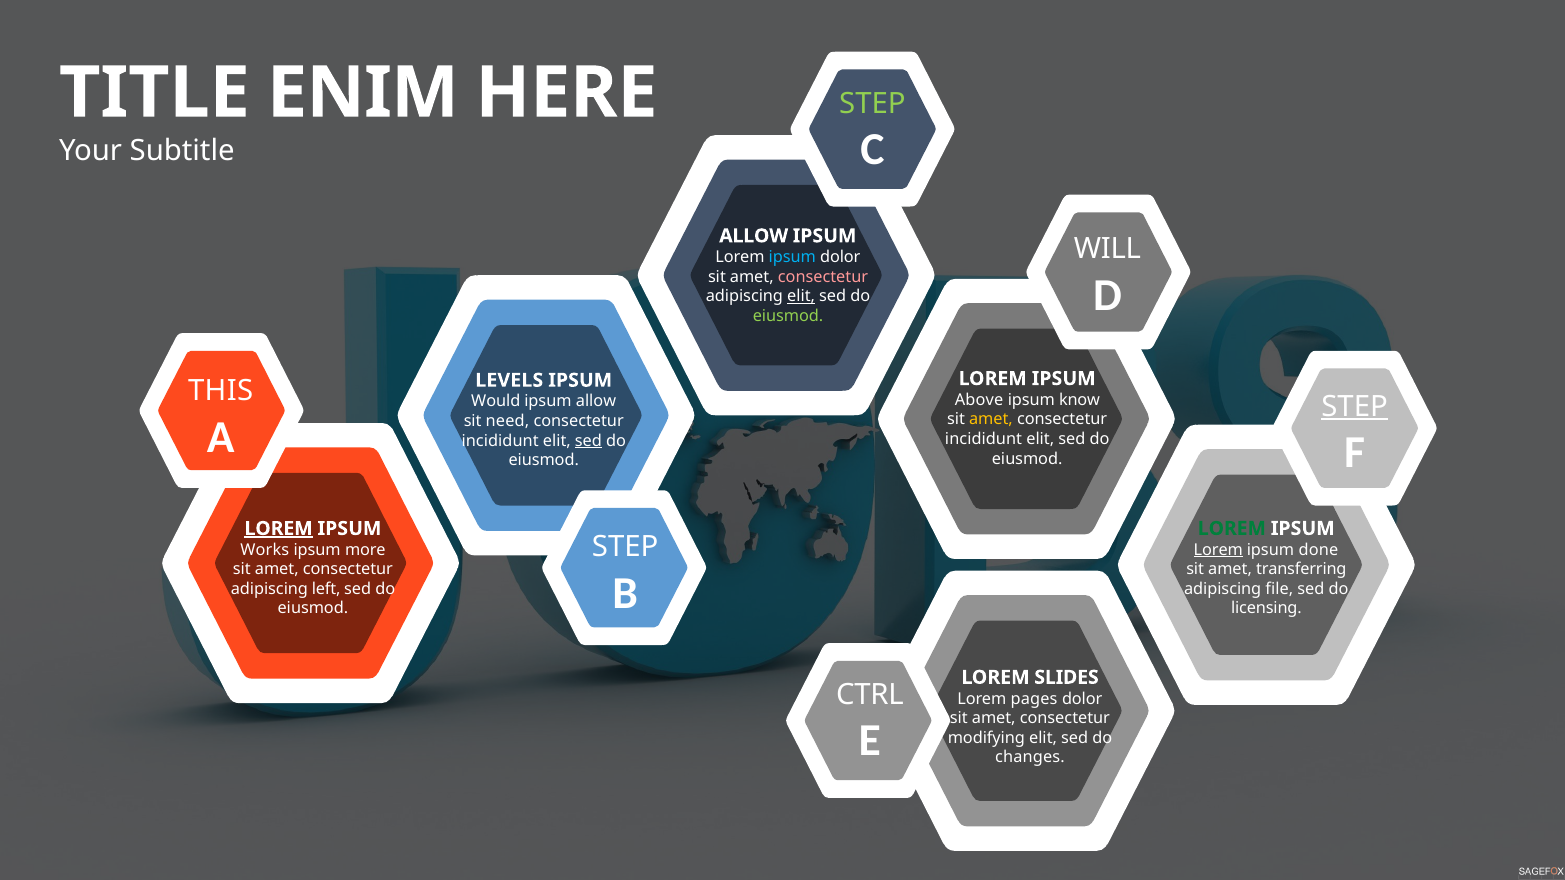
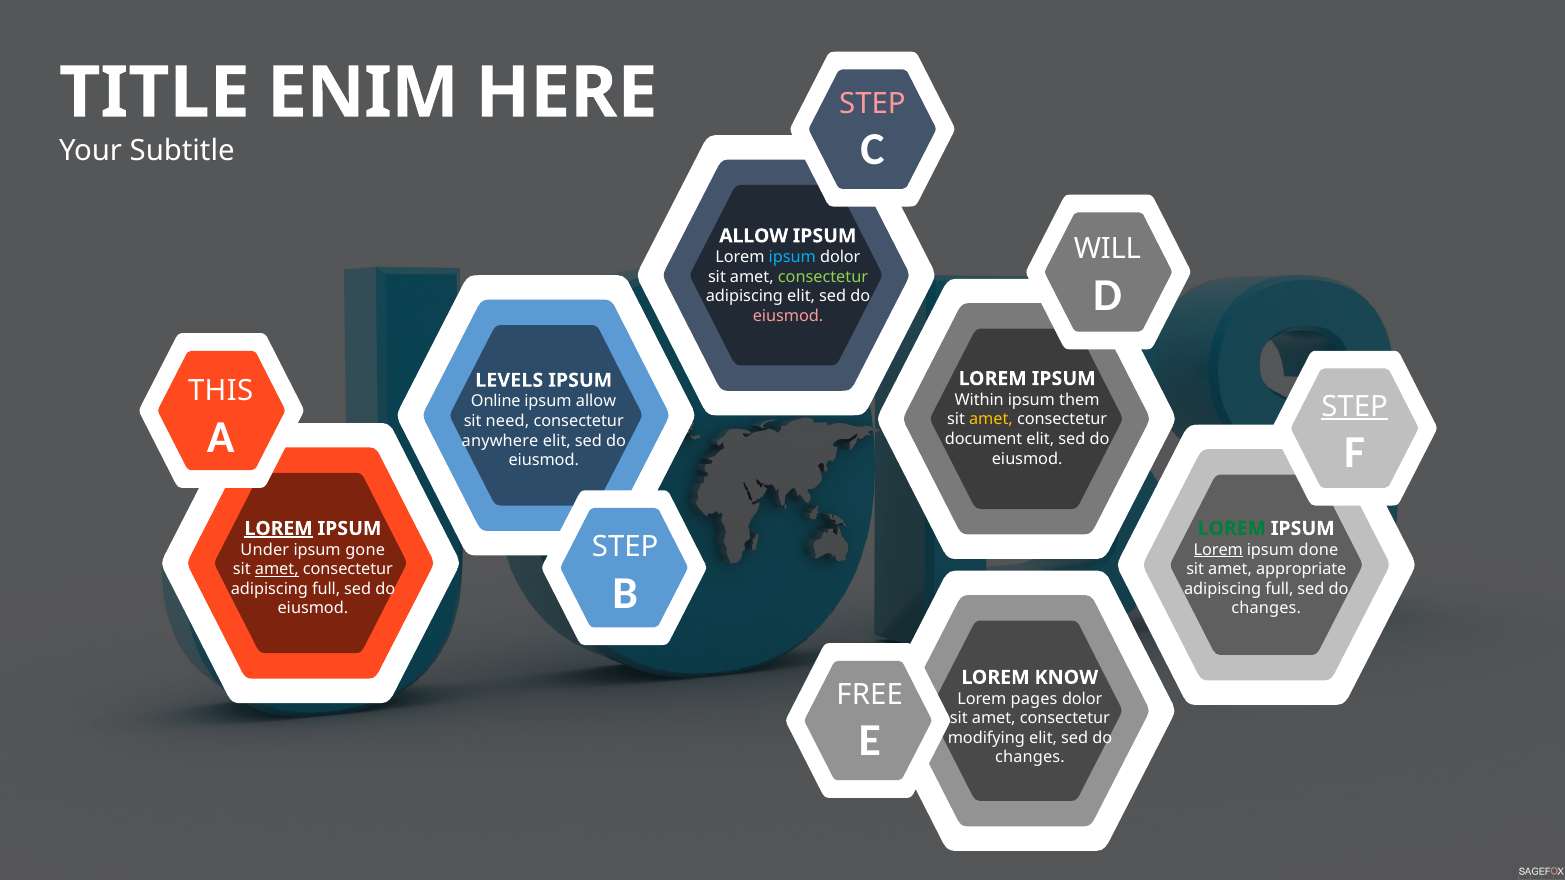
STEP at (872, 103) colour: light green -> pink
consectetur at (823, 277) colour: pink -> light green
elit at (801, 297) underline: present -> none
eiusmod at (788, 316) colour: light green -> pink
Above: Above -> Within
know: know -> them
Would: Would -> Online
incididunt at (984, 439): incididunt -> document
incididunt at (500, 441): incididunt -> anywhere
sed at (588, 441) underline: present -> none
Works: Works -> Under
more: more -> gone
transferring: transferring -> appropriate
amet at (277, 570) underline: none -> present
left at (326, 589): left -> full
file at (1279, 589): file -> full
licensing at (1266, 609): licensing -> changes
SLIDES: SLIDES -> KNOW
CTRL: CTRL -> FREE
